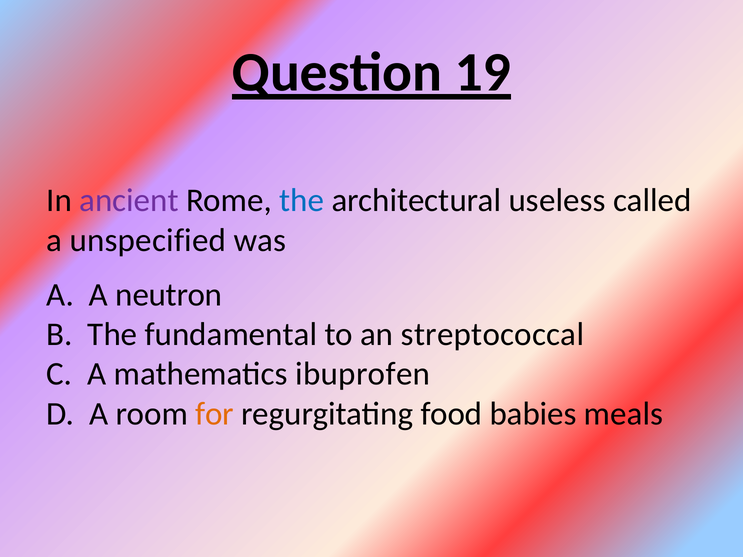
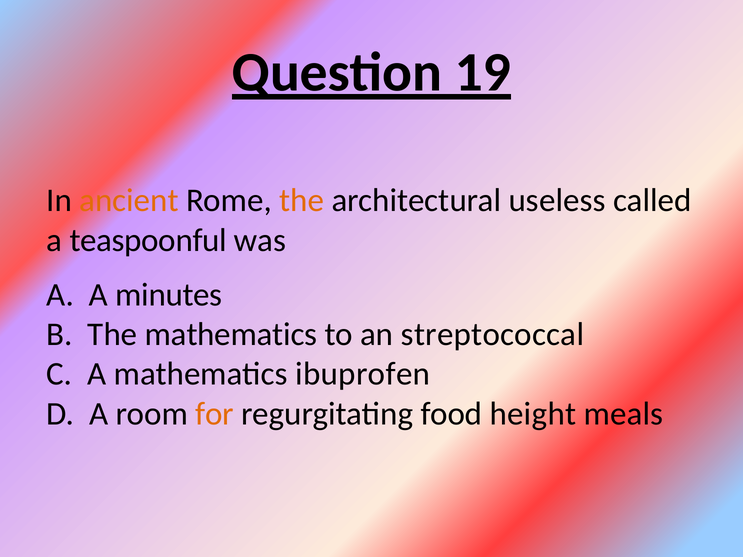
ancient colour: purple -> orange
the at (302, 201) colour: blue -> orange
unspecified: unspecified -> teaspoonful
neutron: neutron -> minutes
The fundamental: fundamental -> mathematics
babies: babies -> height
